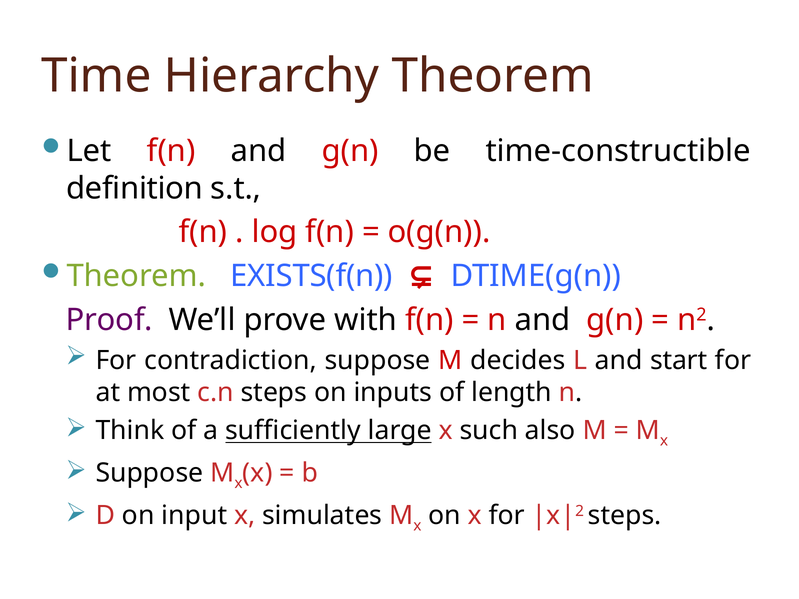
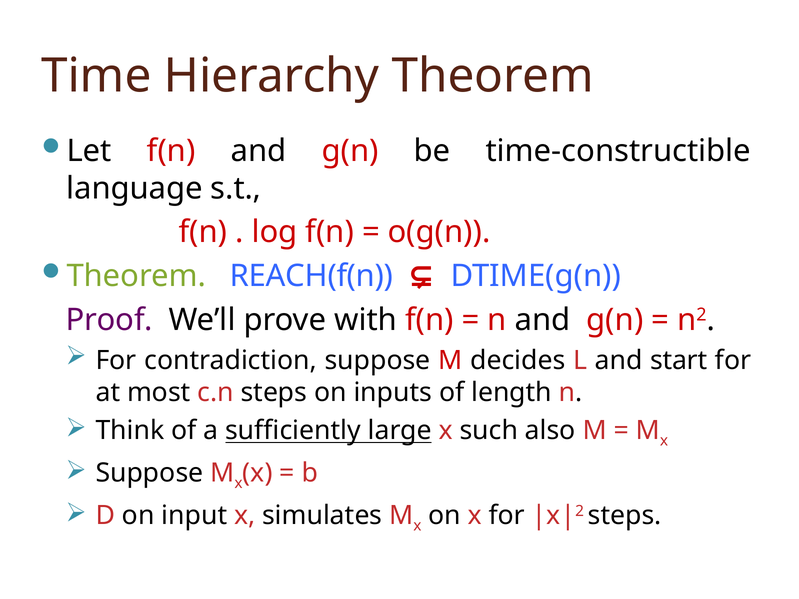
definition: definition -> language
EXISTS(f(n: EXISTS(f(n -> REACH(f(n
